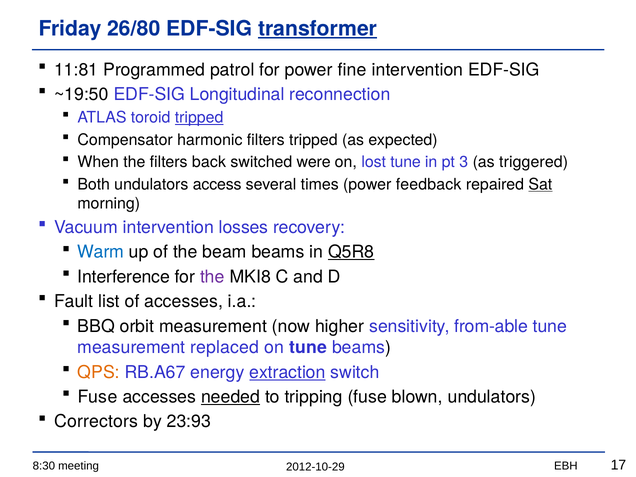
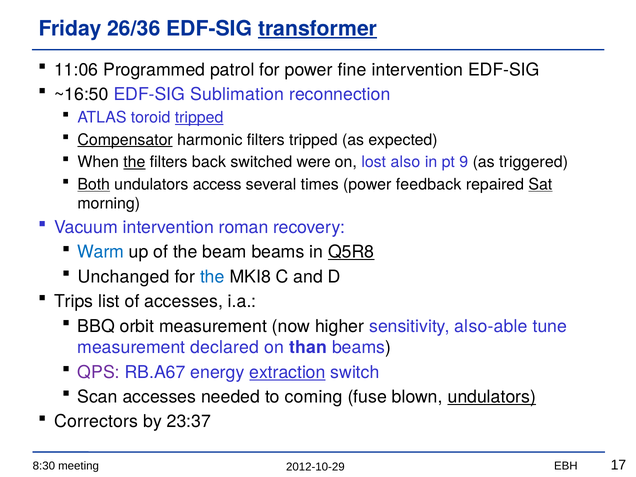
26/80: 26/80 -> 26/36
11:81: 11:81 -> 11:06
~19:50: ~19:50 -> ~16:50
Longitudinal: Longitudinal -> Sublimation
Compensator underline: none -> present
the at (134, 162) underline: none -> present
lost tune: tune -> also
3: 3 -> 9
Both underline: none -> present
losses: losses -> roman
Interference: Interference -> Unchanged
the at (212, 277) colour: purple -> blue
Fault: Fault -> Trips
from-able: from-able -> also-able
replaced: replaced -> declared
on tune: tune -> than
QPS colour: orange -> purple
Fuse at (97, 397): Fuse -> Scan
needed underline: present -> none
tripping: tripping -> coming
undulators at (492, 397) underline: none -> present
23:93: 23:93 -> 23:37
